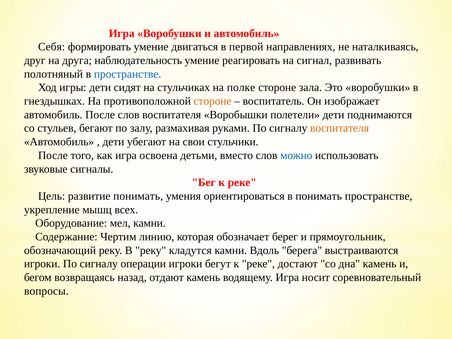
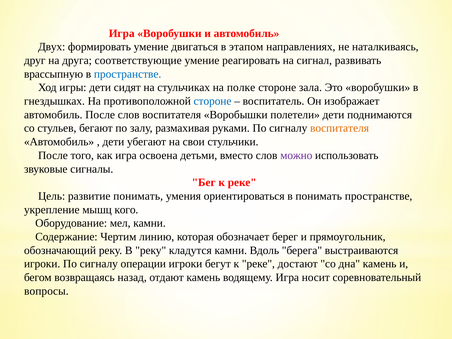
Себя: Себя -> Двух
первой: первой -> этапом
наблюдательность: наблюдательность -> соответствующие
полотняный: полотняный -> врассыпную
стороне at (213, 101) colour: orange -> blue
можно colour: blue -> purple
всех: всех -> кого
